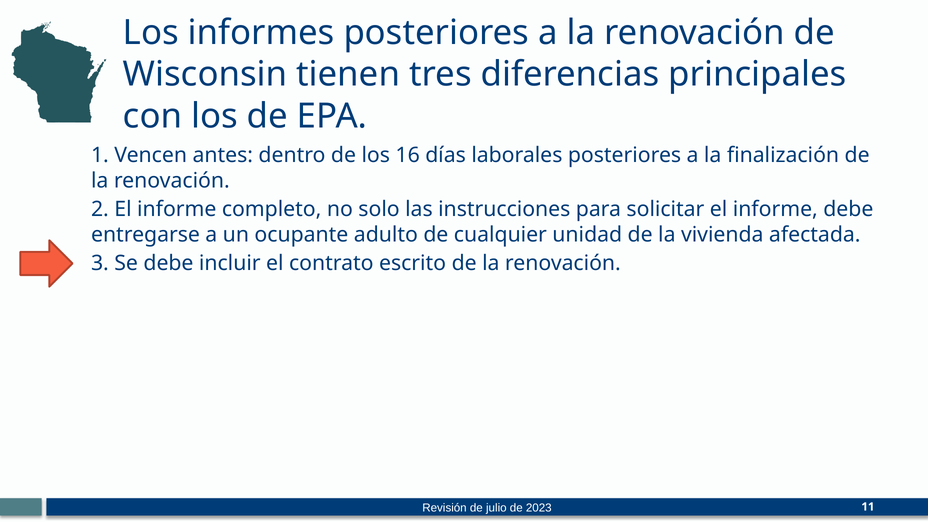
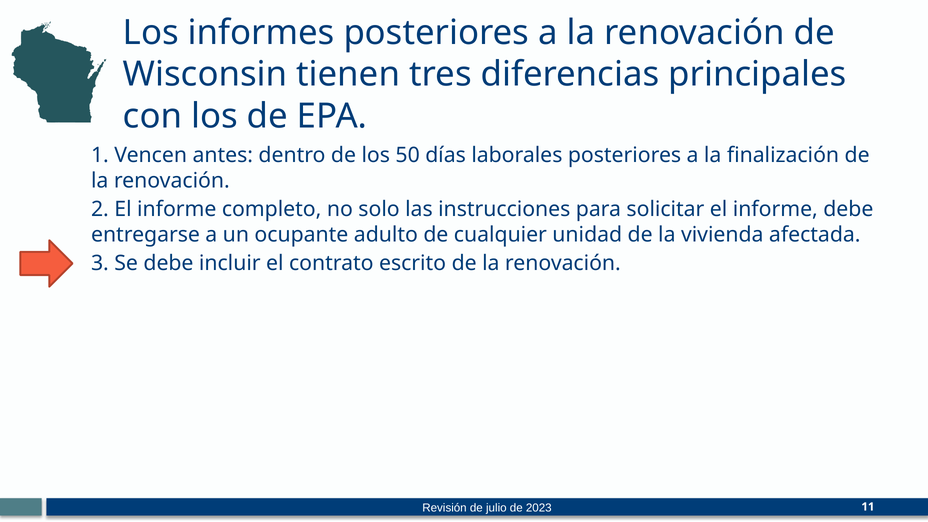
16: 16 -> 50
